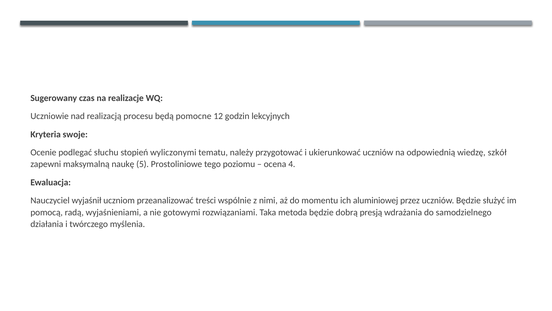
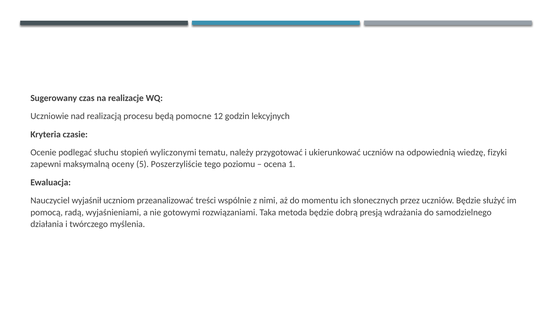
swoje: swoje -> czasie
szkół: szkół -> fizyki
naukę: naukę -> oceny
Prostoliniowe: Prostoliniowe -> Poszerzyliście
4: 4 -> 1
aluminiowej: aluminiowej -> słonecznych
